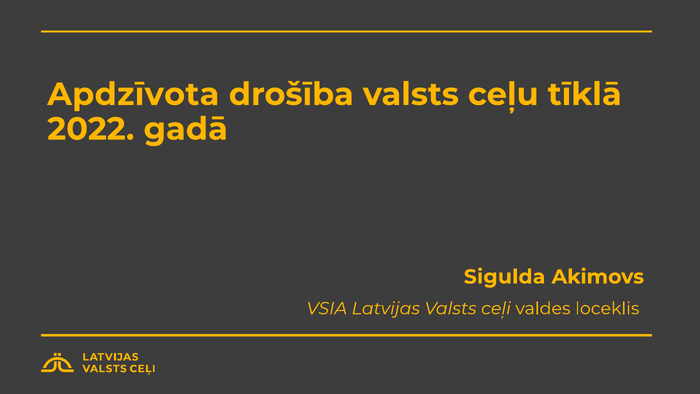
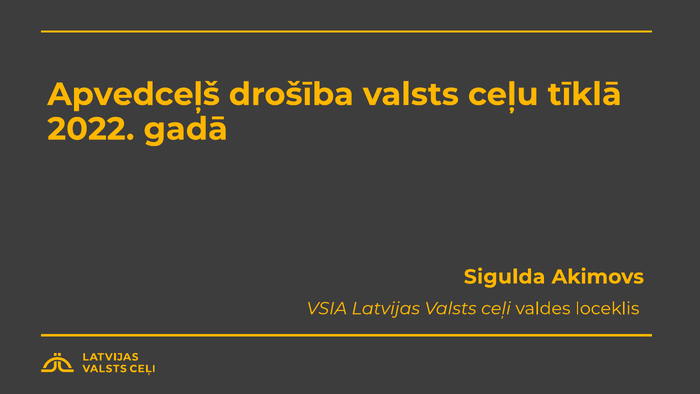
Apdzīvota: Apdzīvota -> Apvedceļš
